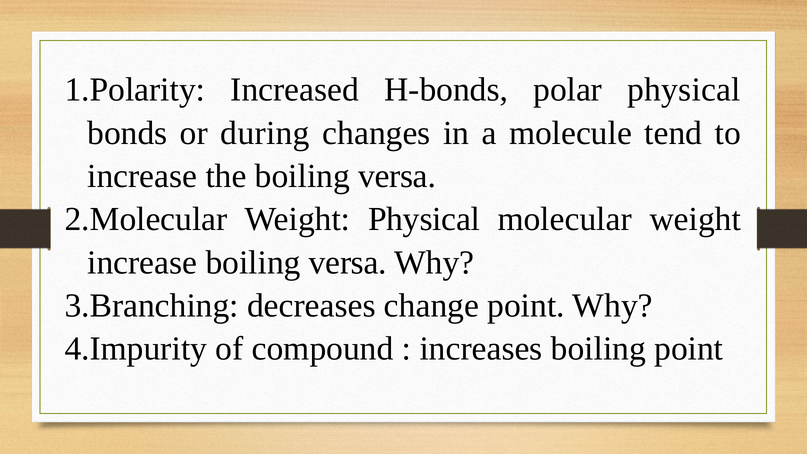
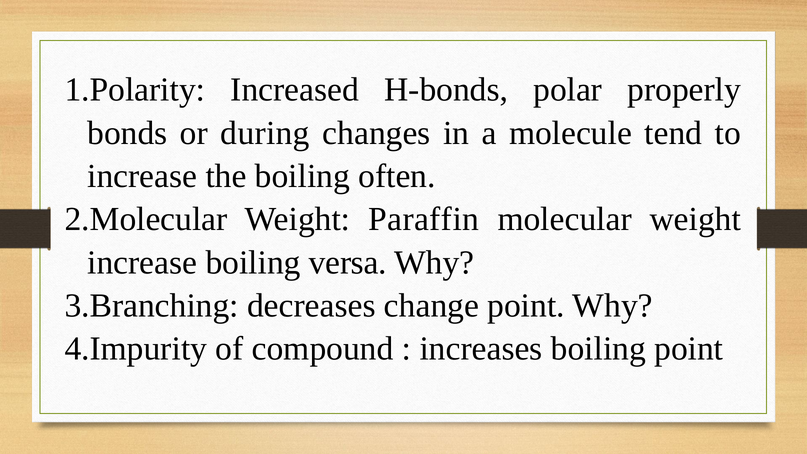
polar physical: physical -> properly
the boiling versa: versa -> often
Weight Physical: Physical -> Paraffin
